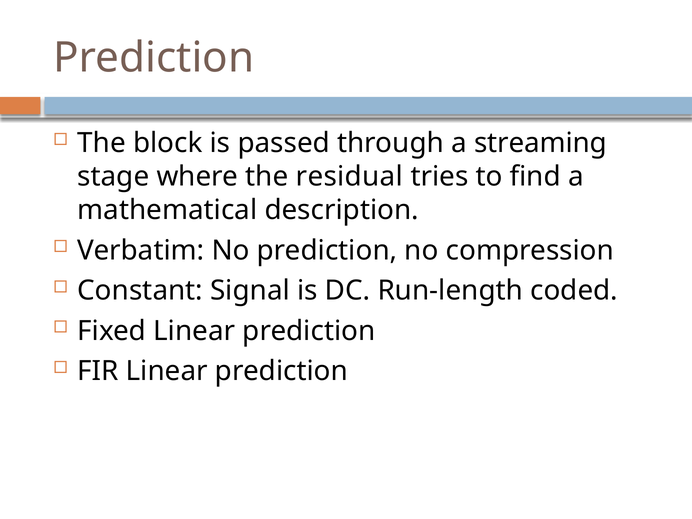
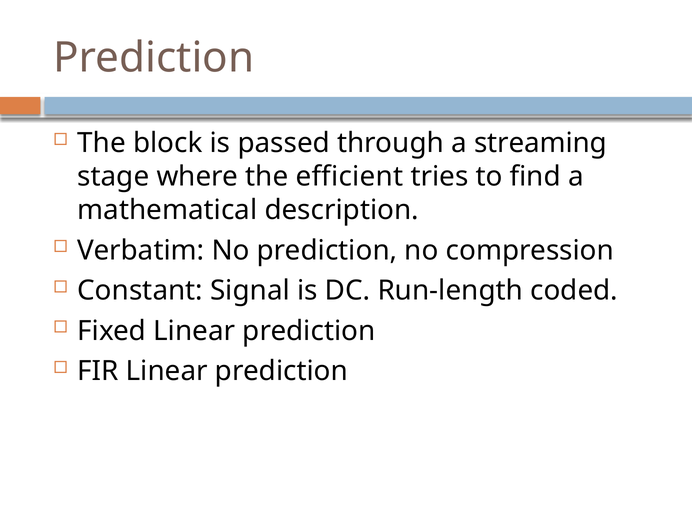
residual: residual -> efficient
